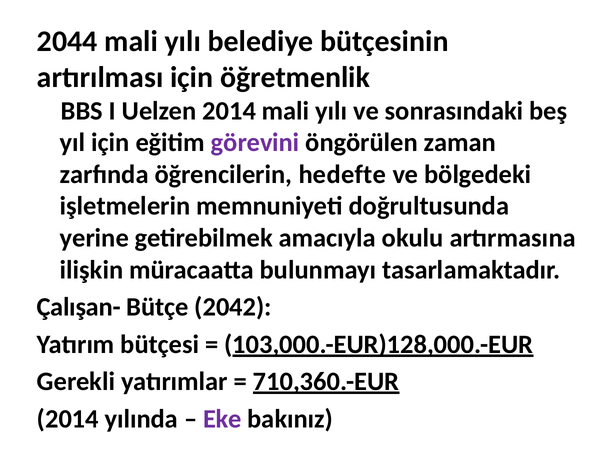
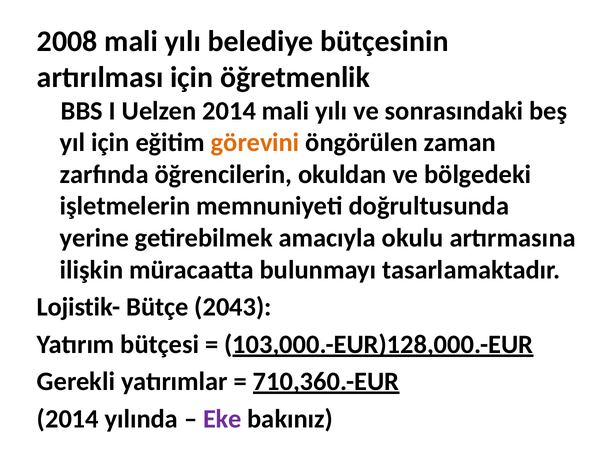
2044: 2044 -> 2008
görevini colour: purple -> orange
hedefte: hedefte -> okuldan
Çalışan-: Çalışan- -> Lojistik-
2042: 2042 -> 2043
